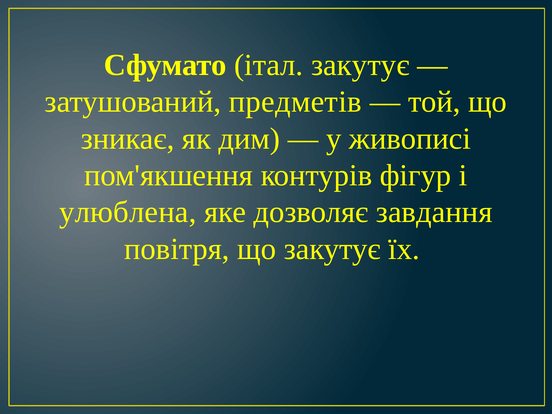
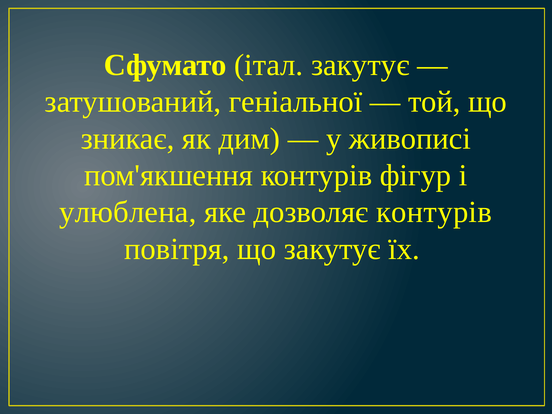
предметів: предметів -> геніальної
дозволяє завдання: завдання -> контурів
